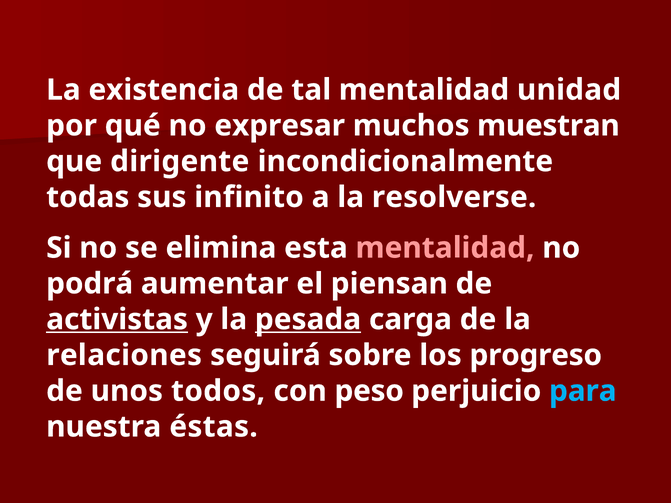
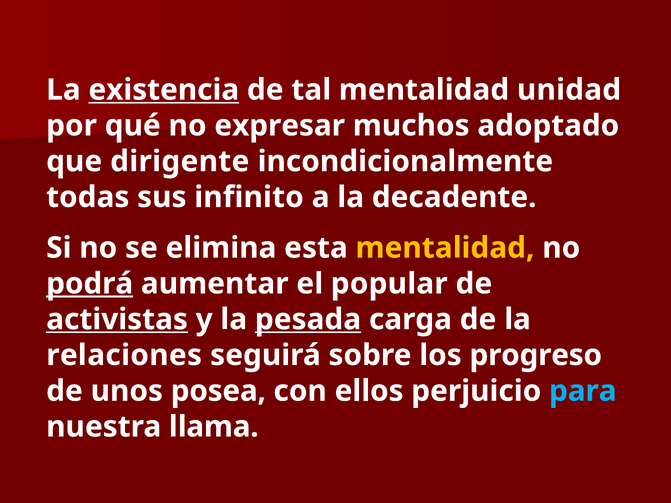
existencia underline: none -> present
muestran: muestran -> adoptado
resolverse: resolverse -> decadente
mentalidad at (445, 248) colour: pink -> yellow
podrá underline: none -> present
piensan: piensan -> popular
todos: todos -> posea
peso: peso -> ellos
éstas: éstas -> llama
